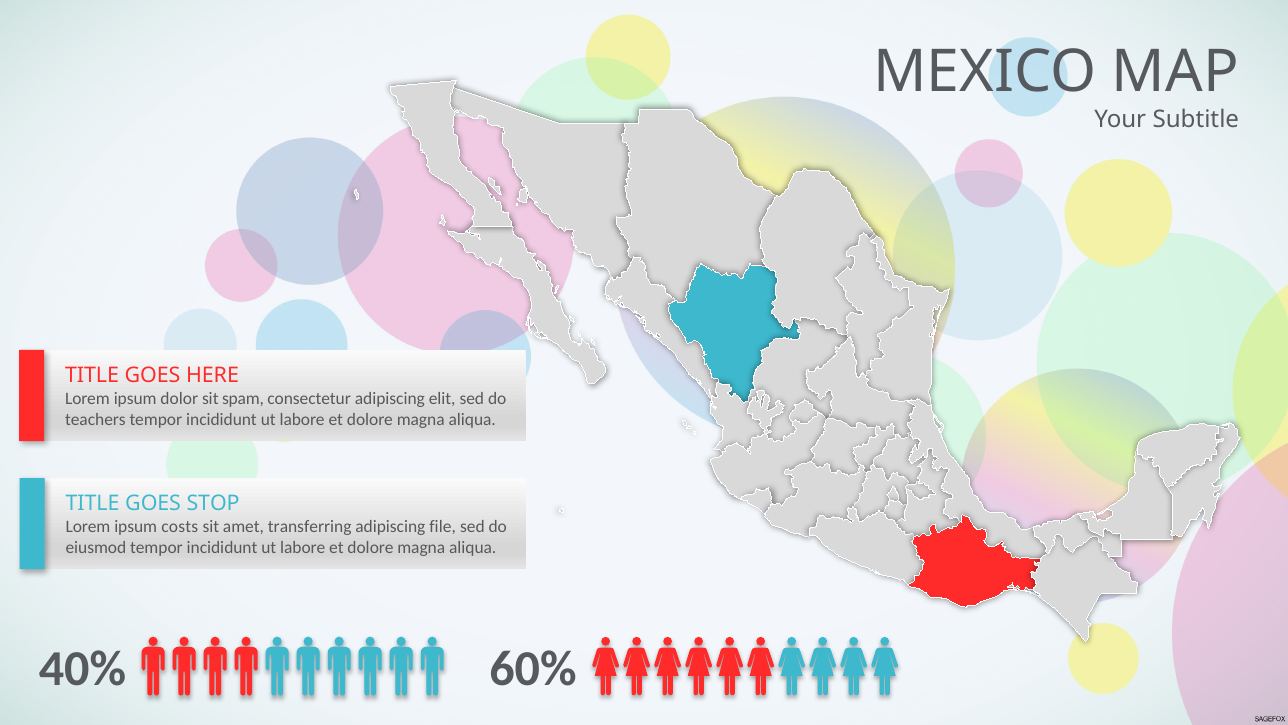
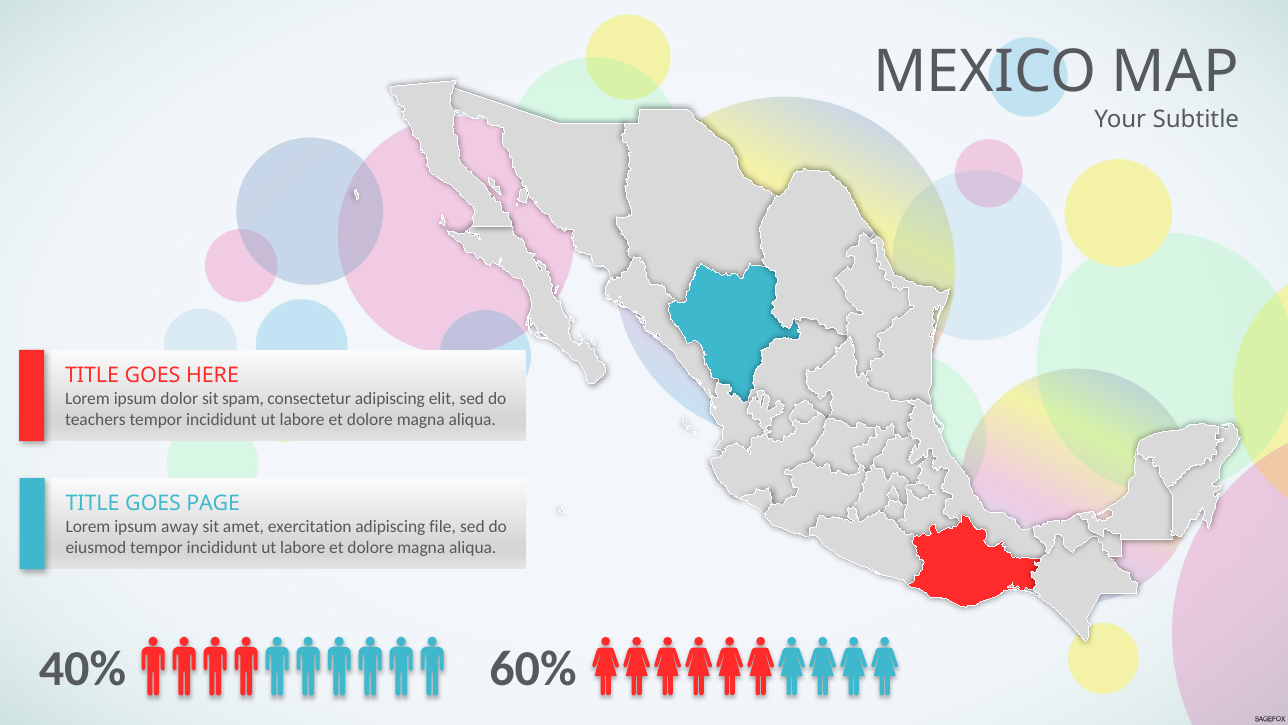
STOP: STOP -> PAGE
costs: costs -> away
transferring: transferring -> exercitation
